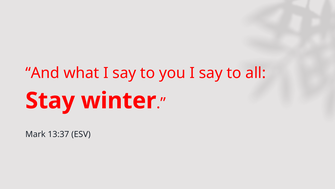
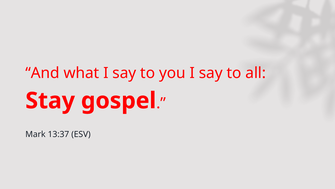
winter: winter -> gospel
